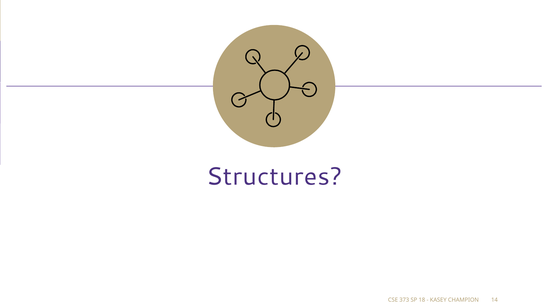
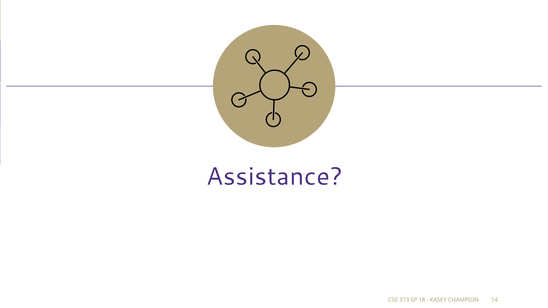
Structures: Structures -> Assistance
